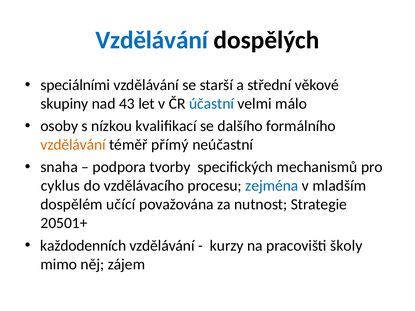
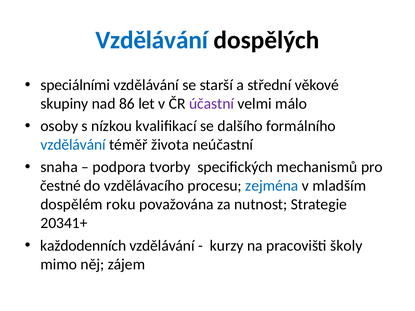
43: 43 -> 86
účastní colour: blue -> purple
vzdělávání at (73, 145) colour: orange -> blue
přímý: přímý -> života
cyklus: cyklus -> čestné
učící: učící -> roku
20501+: 20501+ -> 20341+
